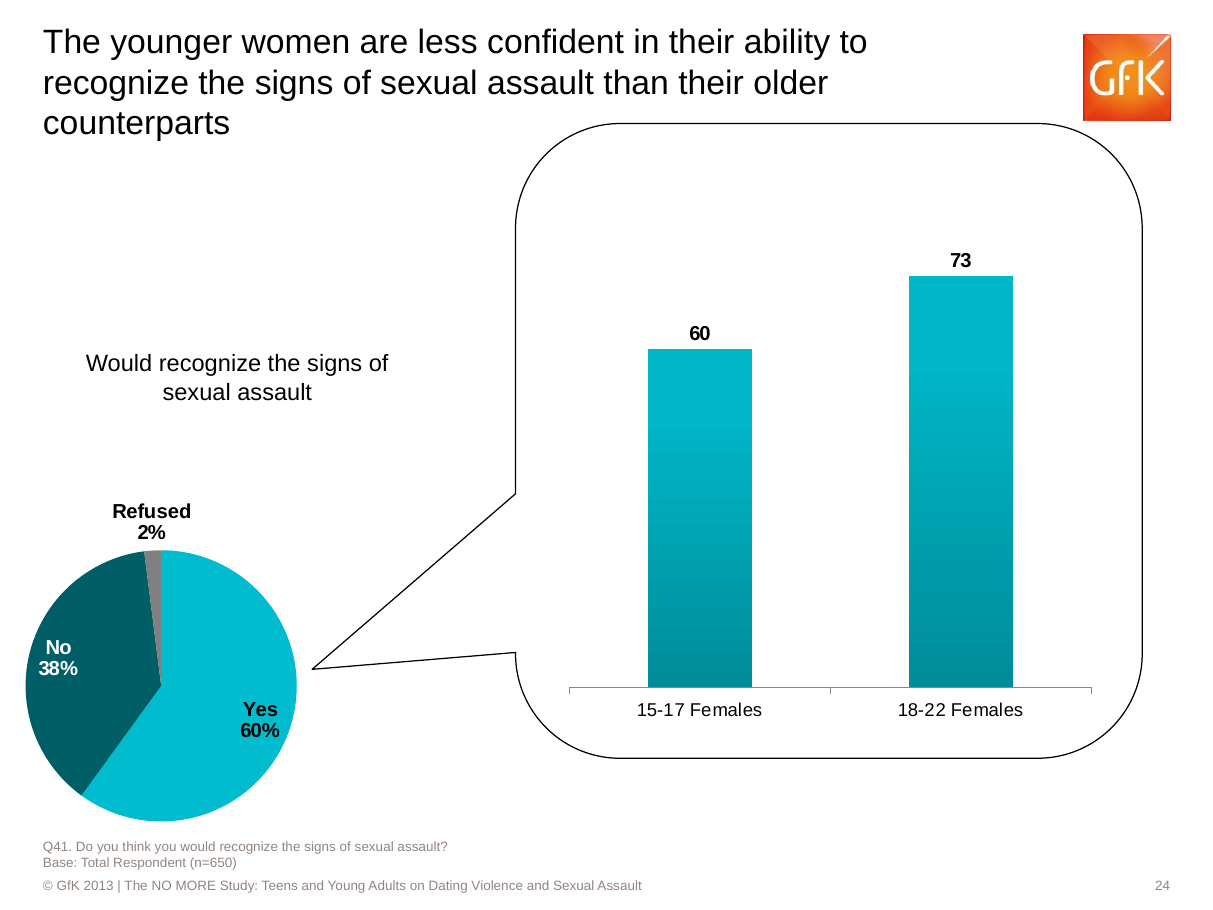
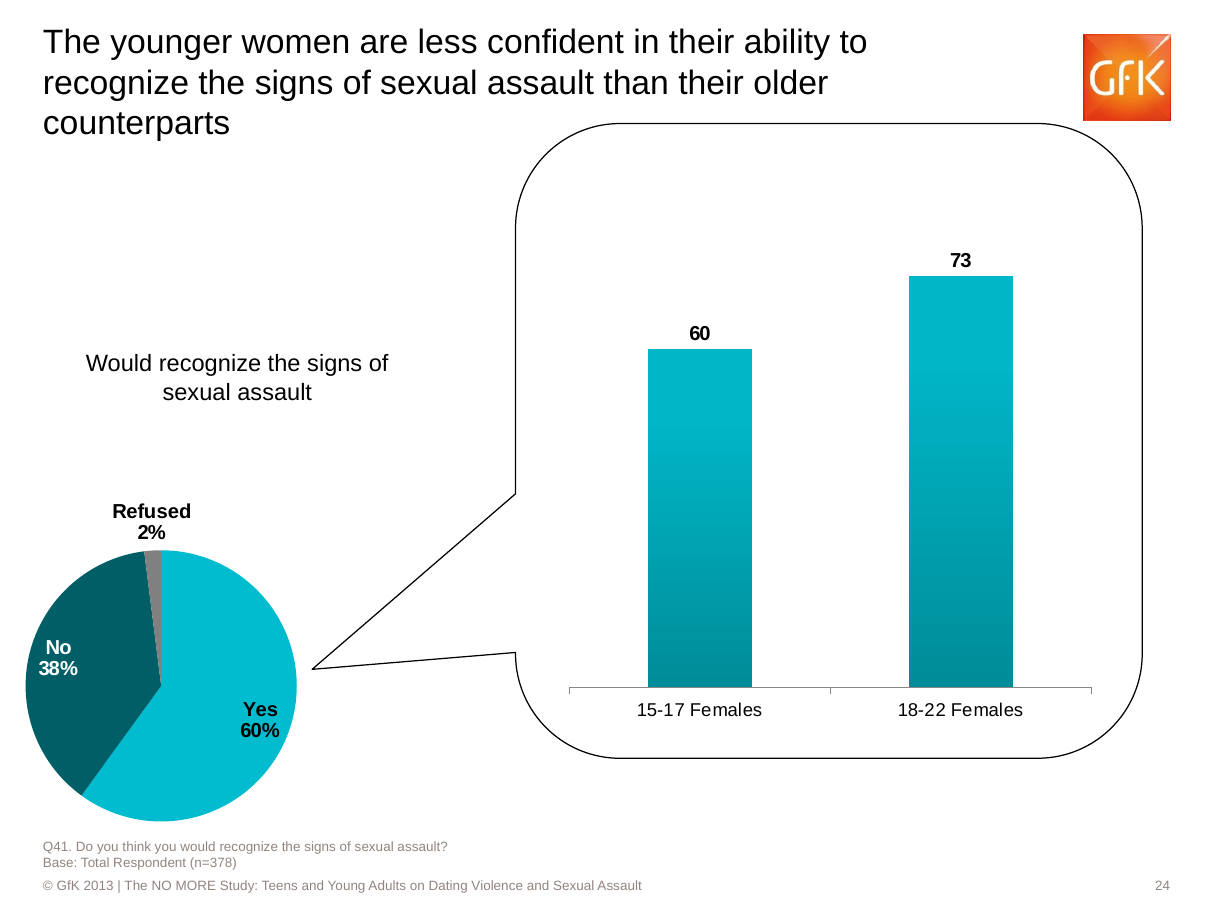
n=650: n=650 -> n=378
